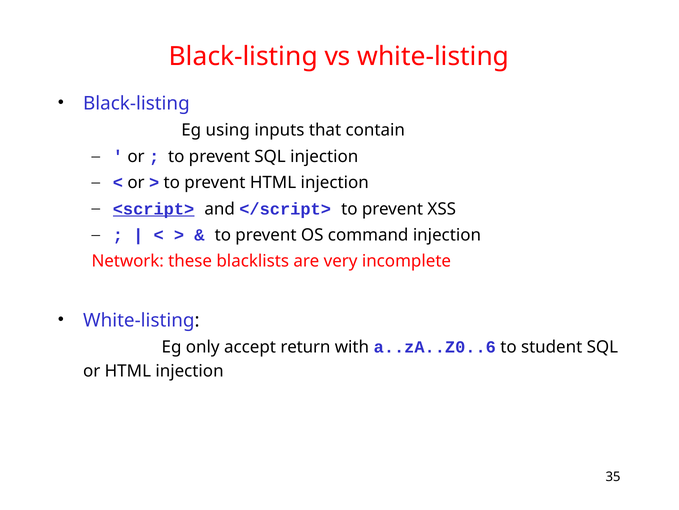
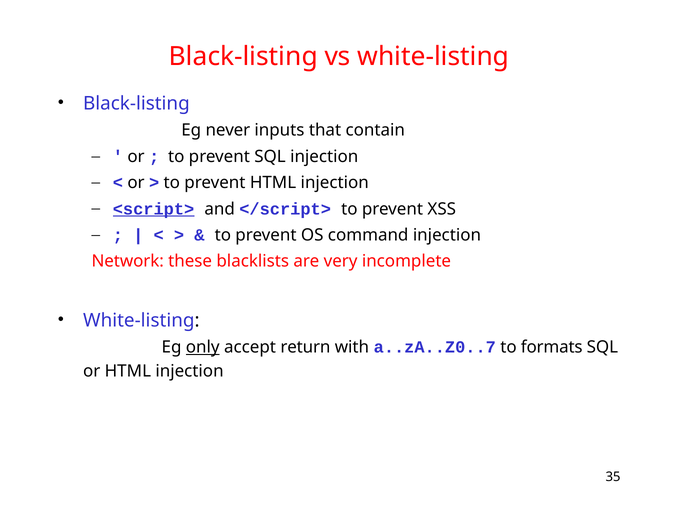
using: using -> never
only underline: none -> present
a..zA..Z0..6: a..zA..Z0..6 -> a..zA..Z0..7
student: student -> formats
